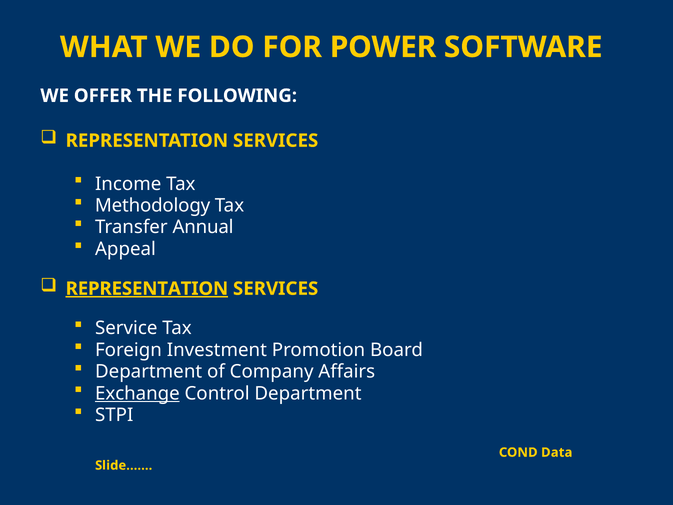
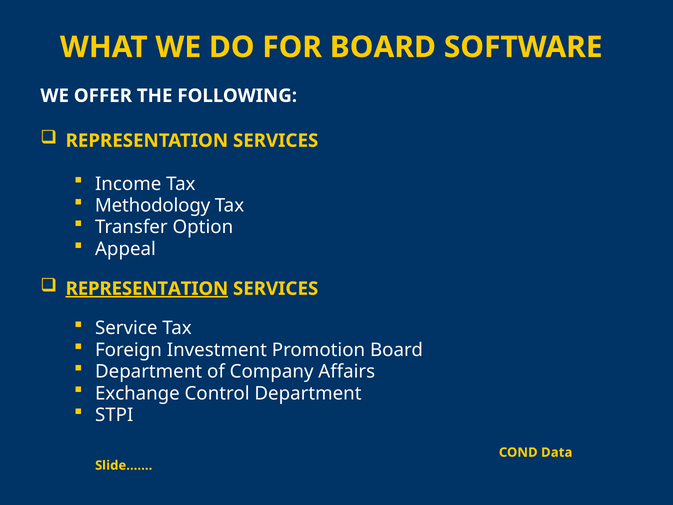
FOR POWER: POWER -> BOARD
Annual: Annual -> Option
Exchange underline: present -> none
